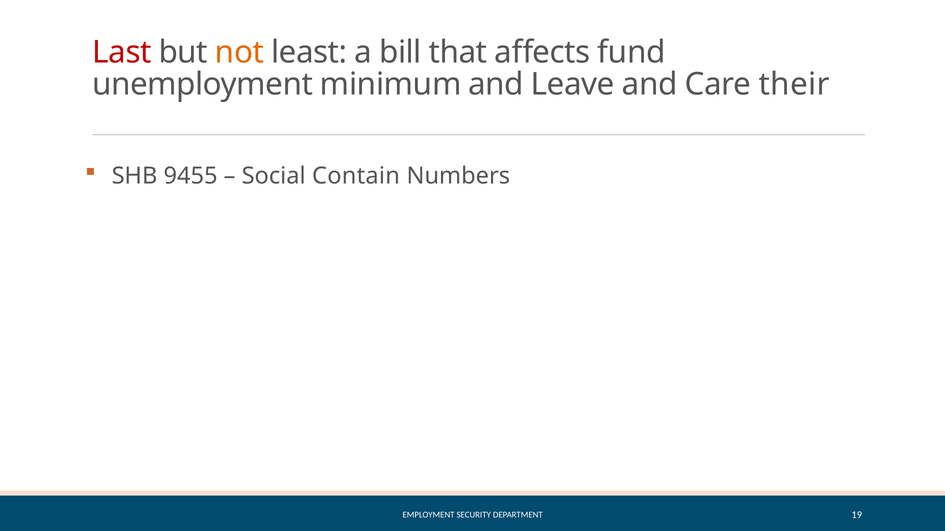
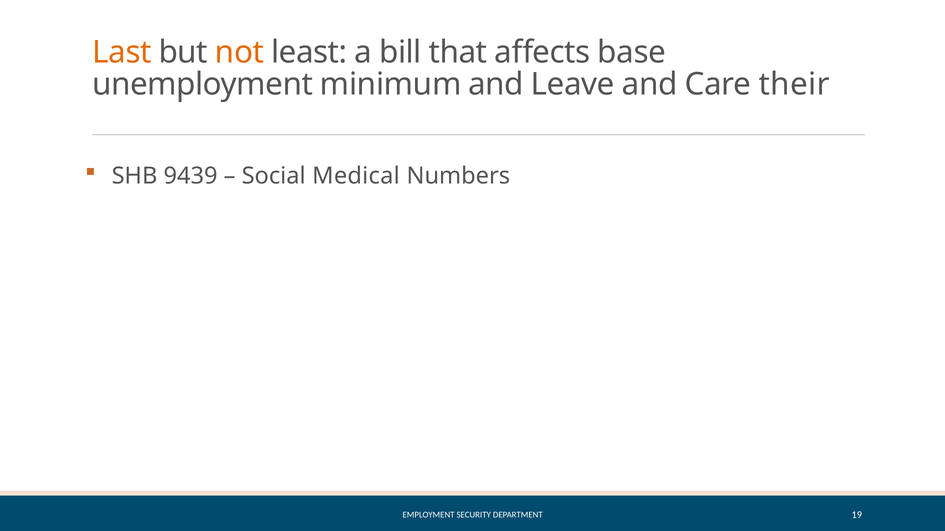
Last colour: red -> orange
fund: fund -> base
9455: 9455 -> 9439
Contain: Contain -> Medical
